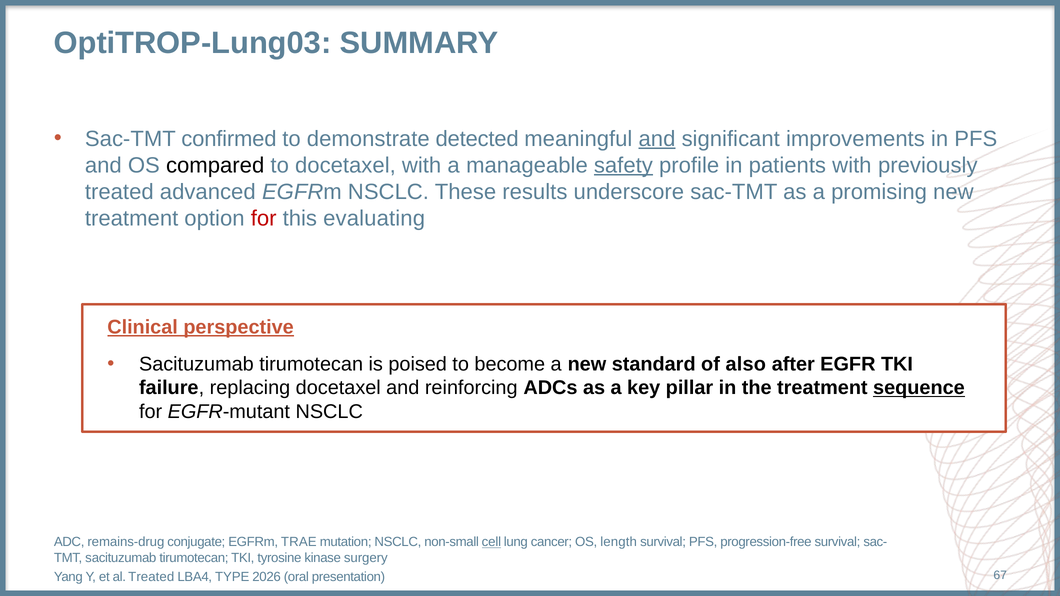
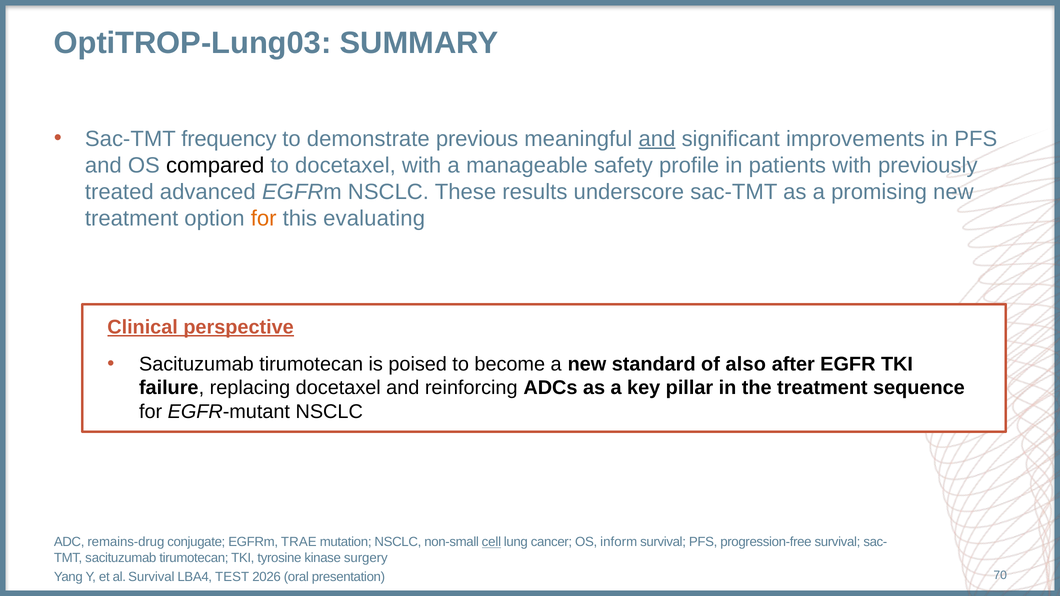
confirmed: confirmed -> frequency
detected: detected -> previous
safety underline: present -> none
for at (264, 218) colour: red -> orange
sequence underline: present -> none
length: length -> inform
al Treated: Treated -> Survival
TYPE: TYPE -> TEST
67: 67 -> 70
